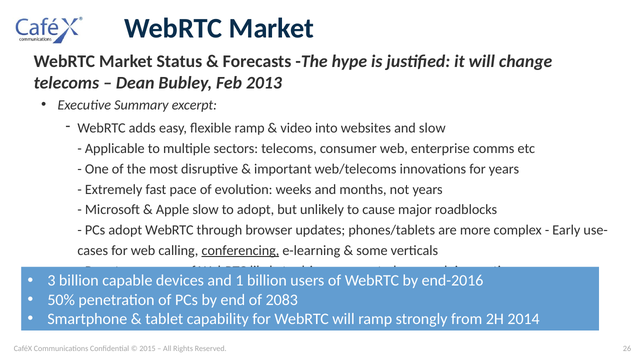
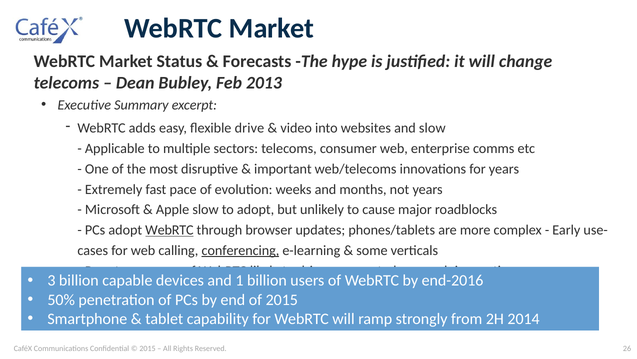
flexible ramp: ramp -> drive
WebRTC at (169, 230) underline: none -> present
of 2083: 2083 -> 2015
